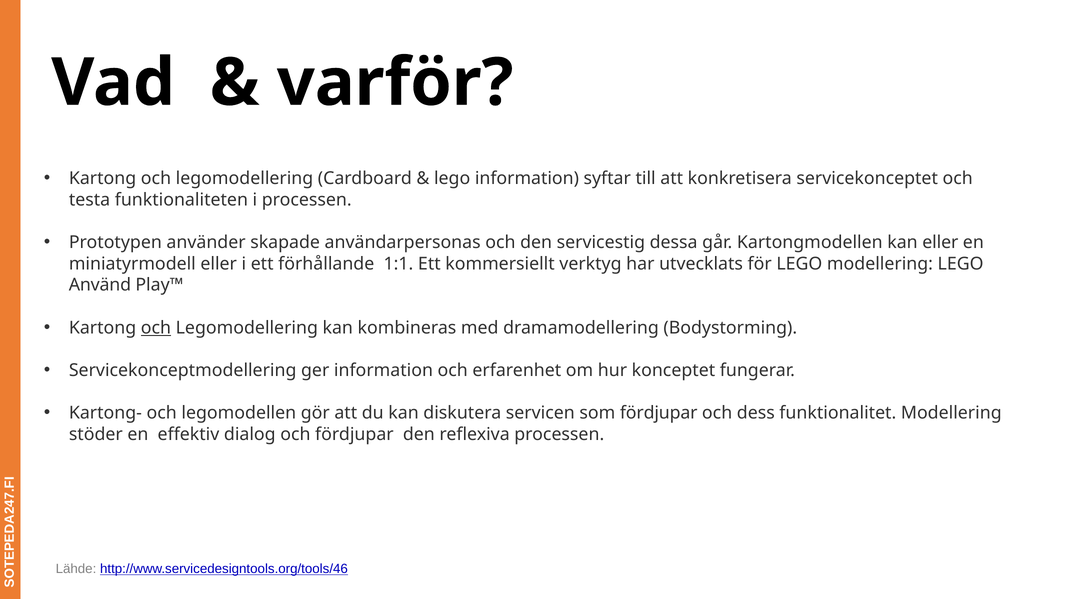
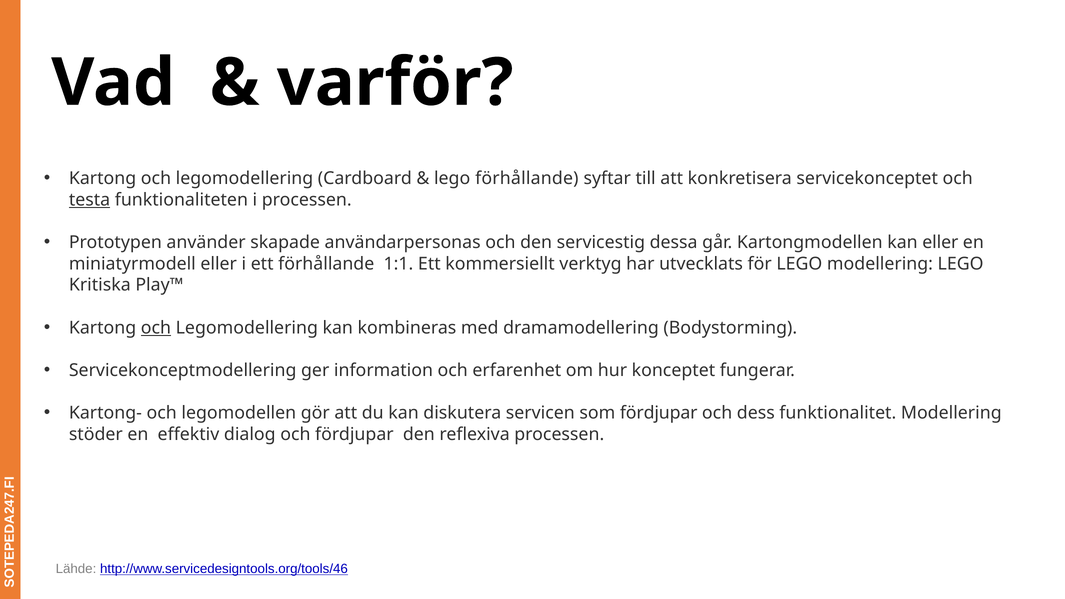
lego information: information -> förhållande
testa underline: none -> present
Använd: Använd -> Kritiska
